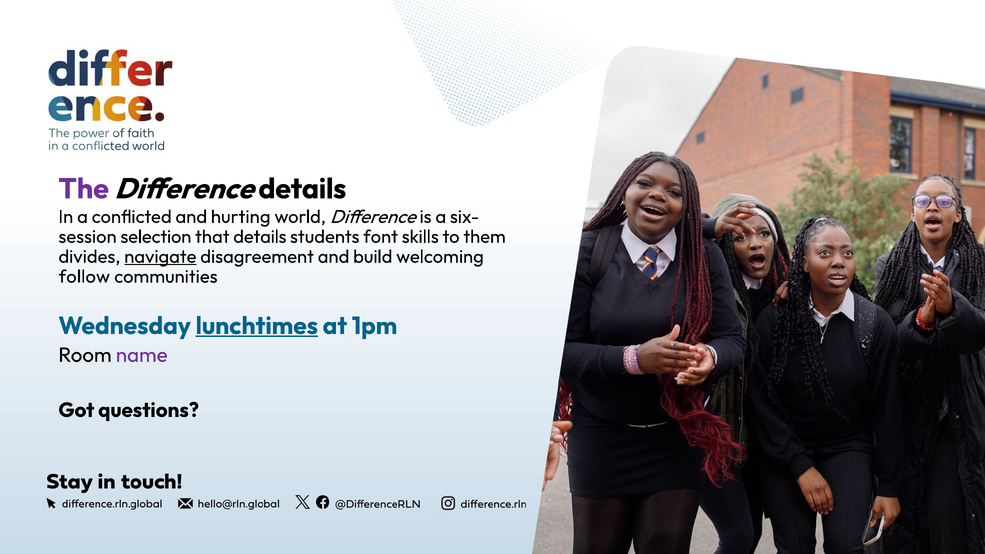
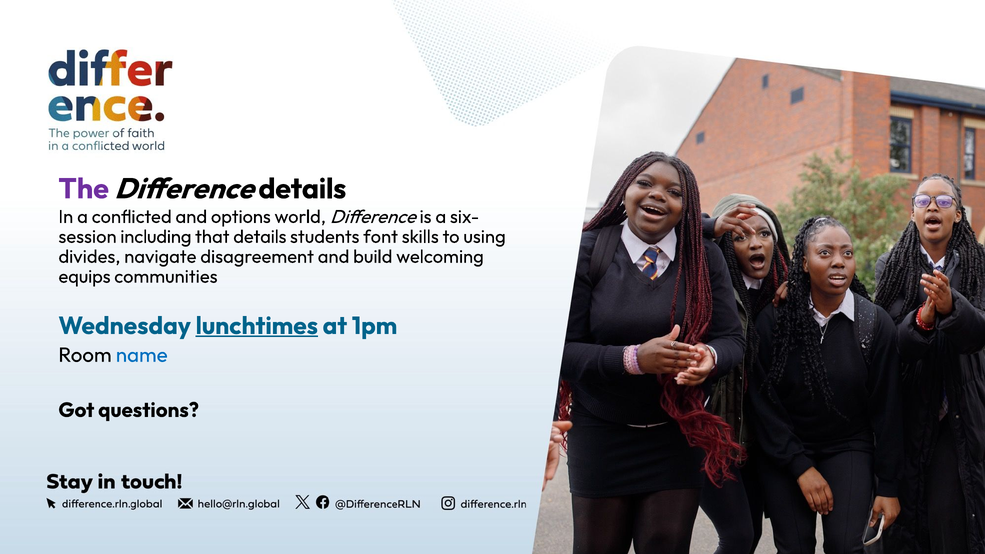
hurting: hurting -> options
selection: selection -> including
them: them -> using
navigate underline: present -> none
follow: follow -> equips
name colour: purple -> blue
